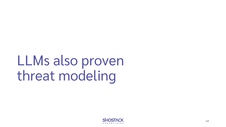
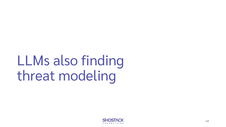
proven: proven -> finding
